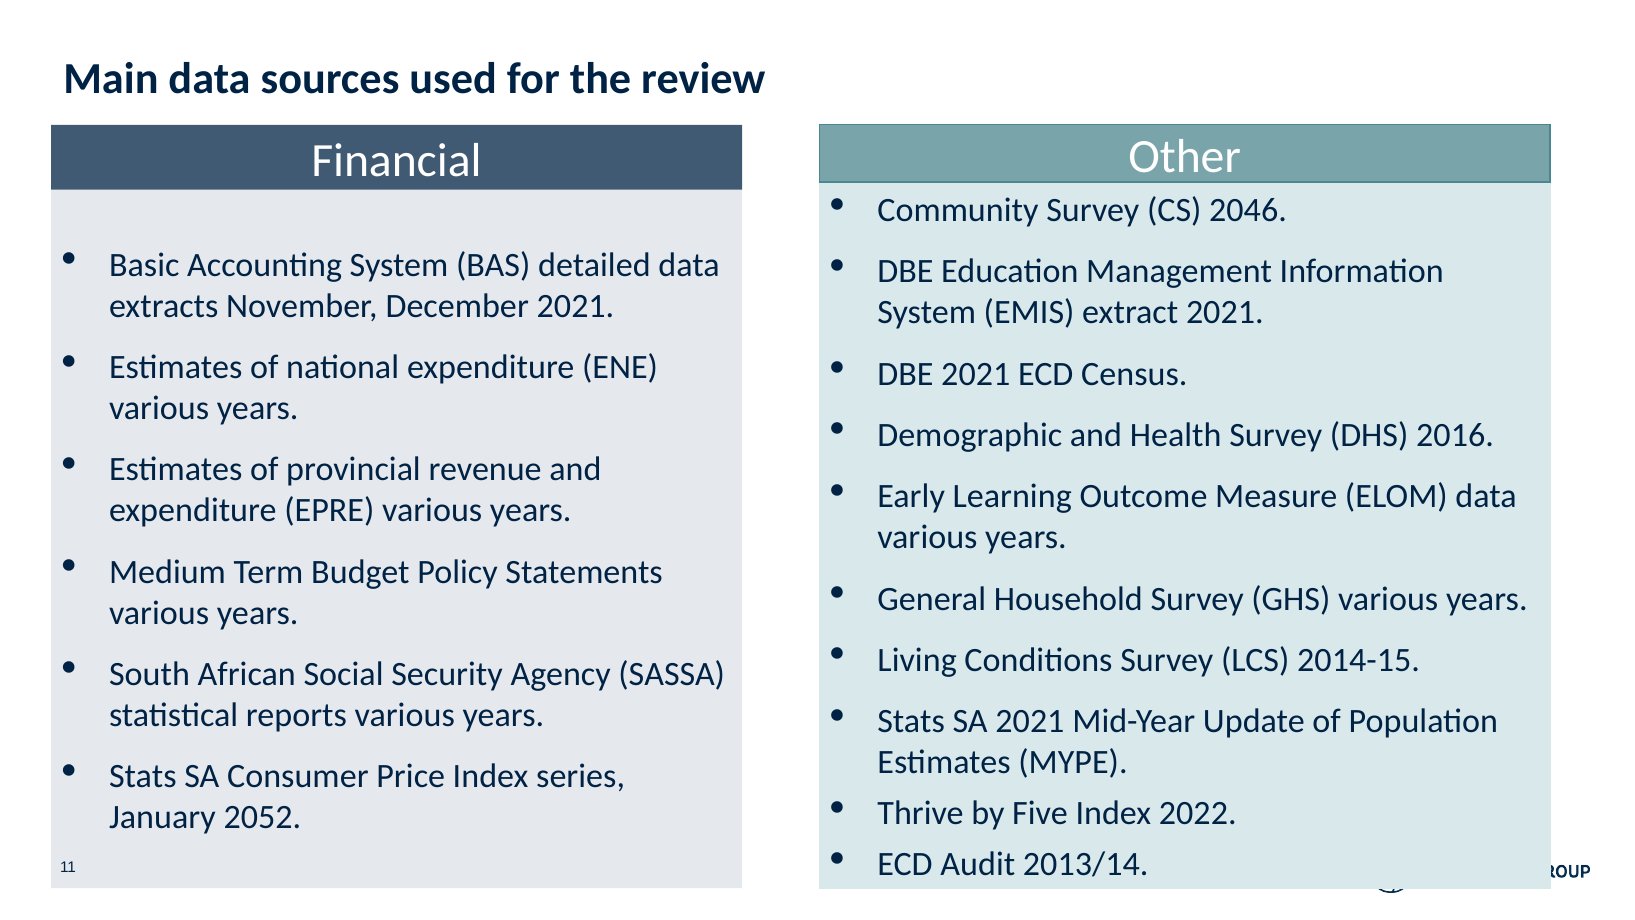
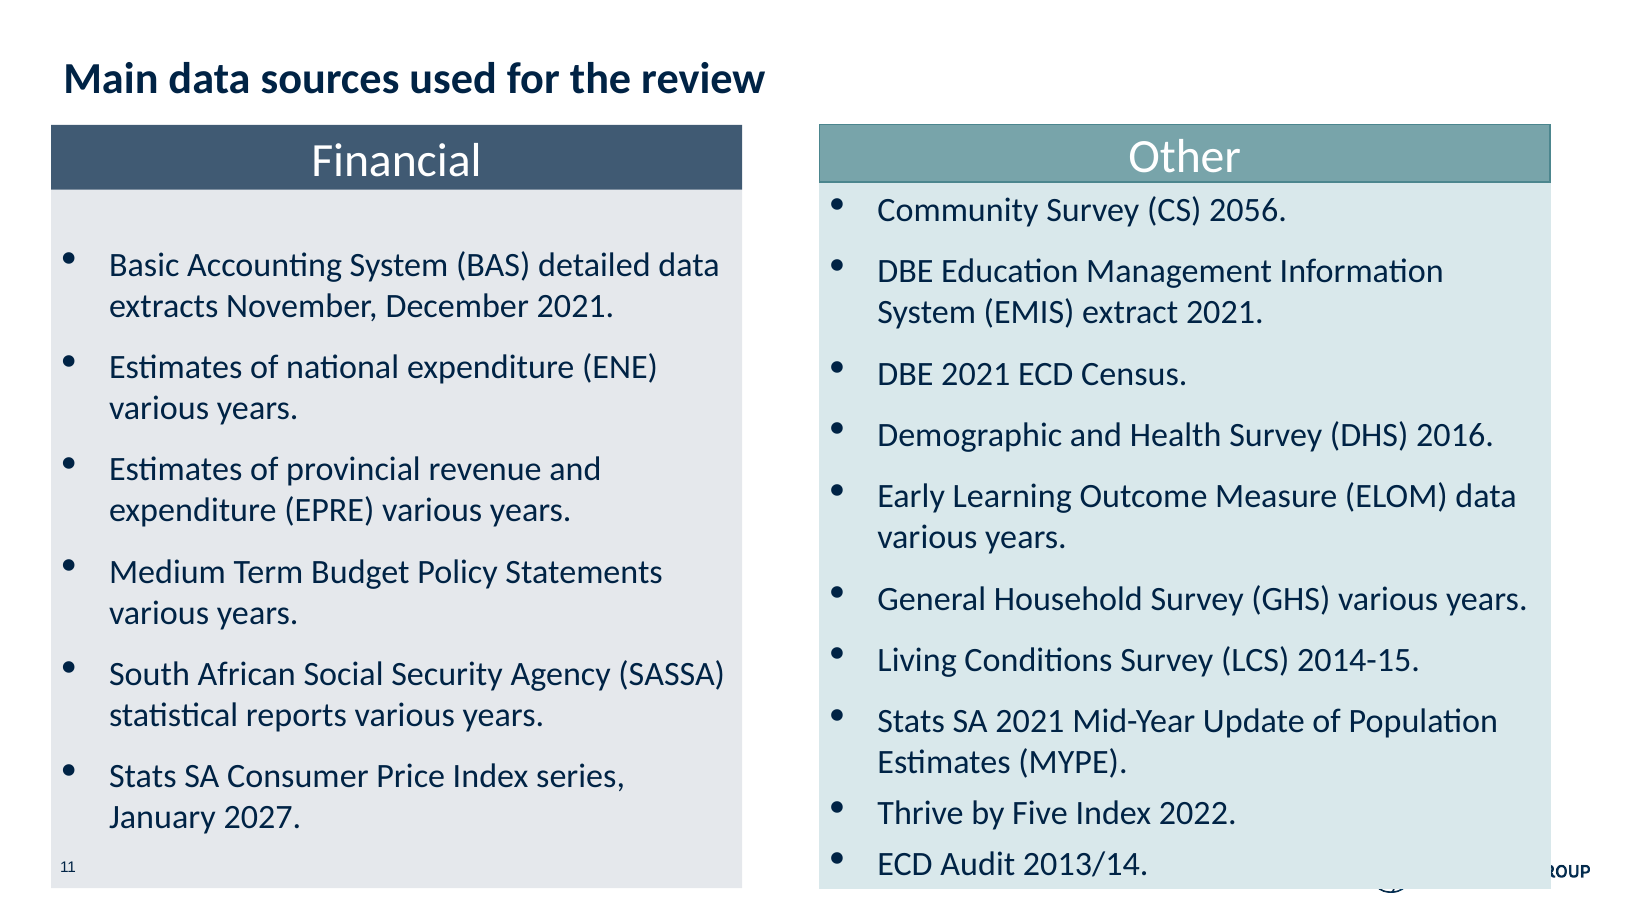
2046: 2046 -> 2056
2052: 2052 -> 2027
